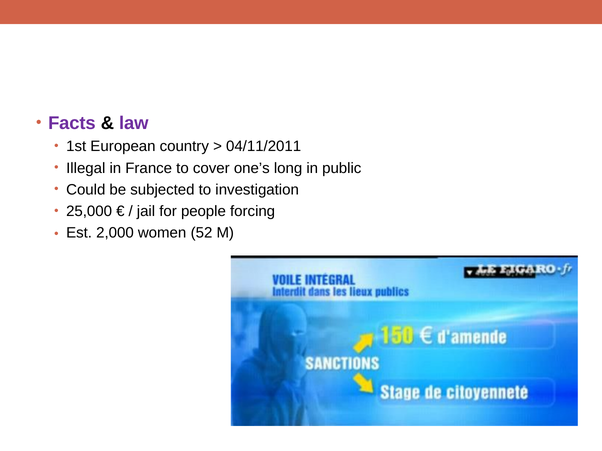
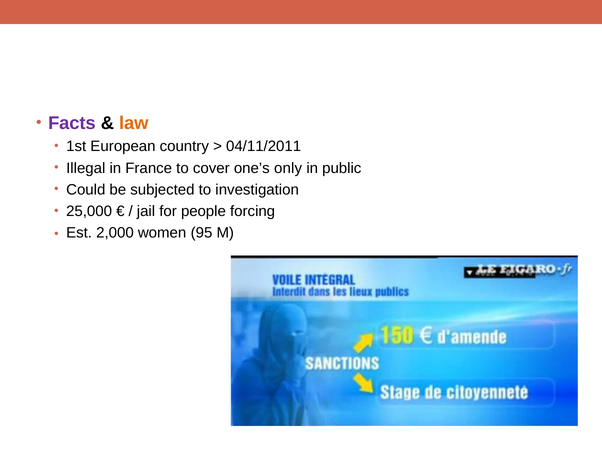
law colour: purple -> orange
long: long -> only
52: 52 -> 95
